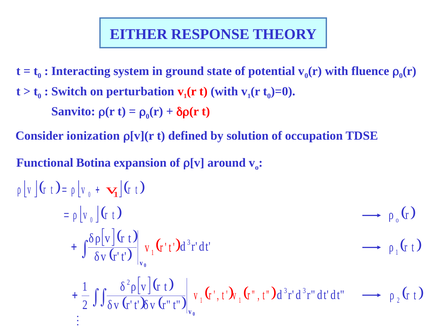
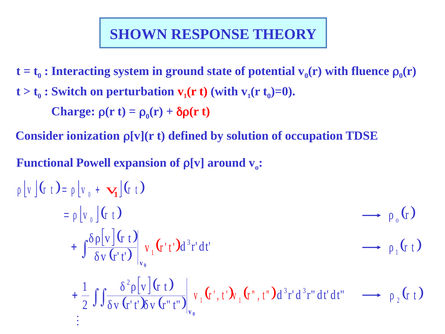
EITHER: EITHER -> SHOWN
Sanvito: Sanvito -> Charge
Botina: Botina -> Powell
